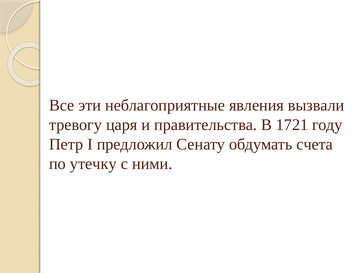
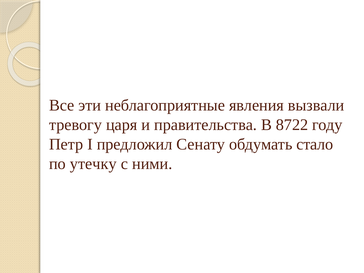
1721: 1721 -> 8722
счета: счета -> стало
